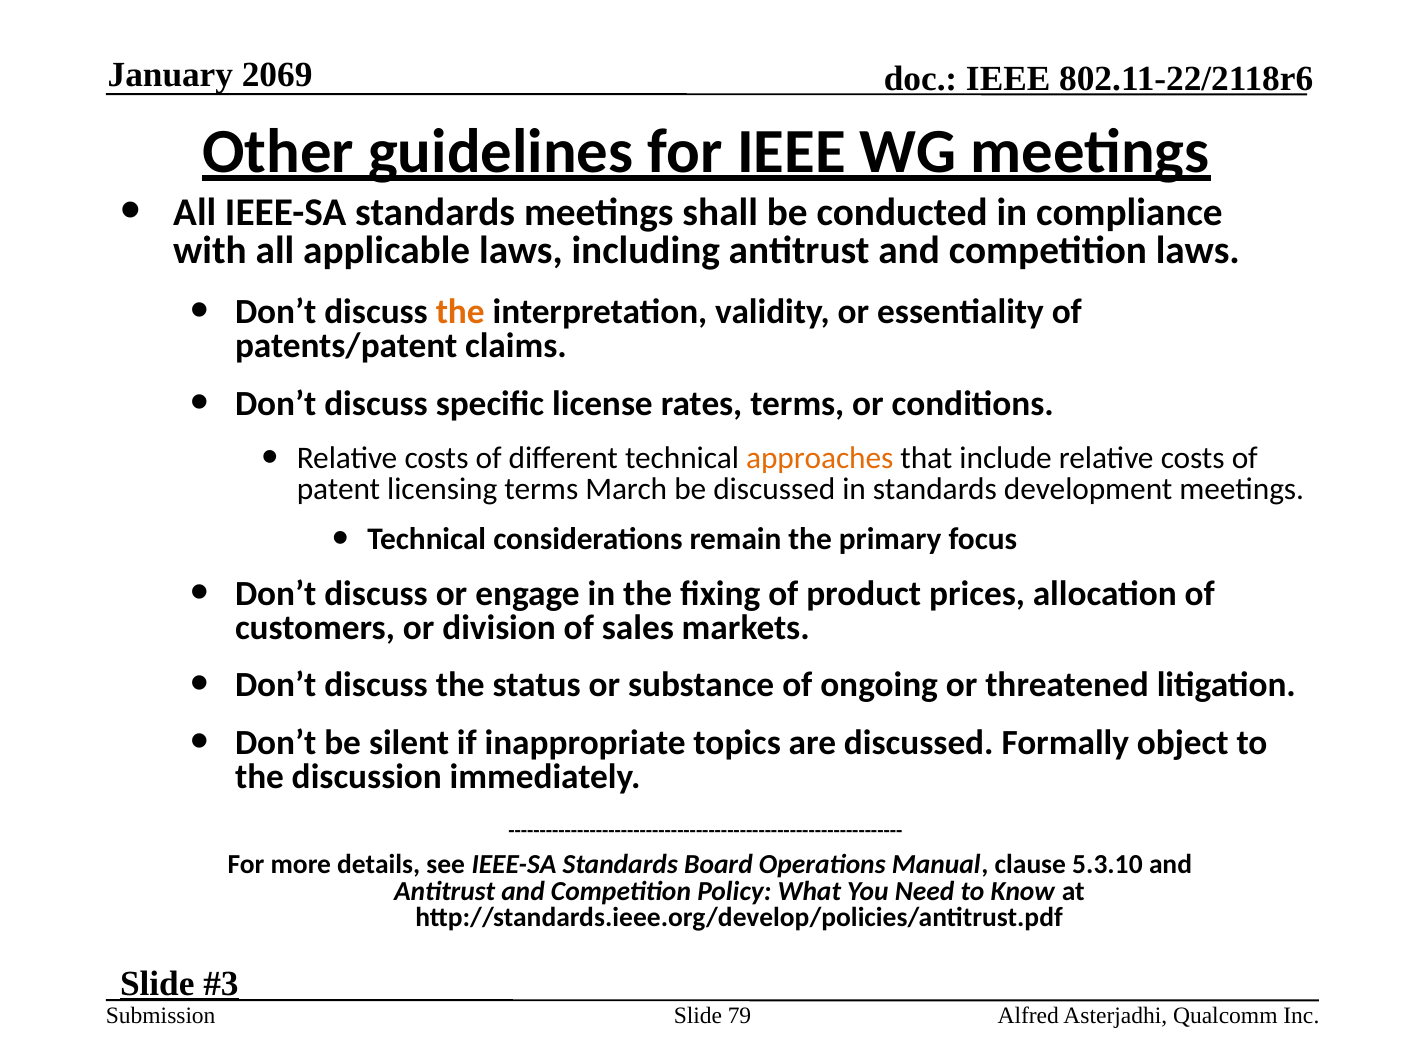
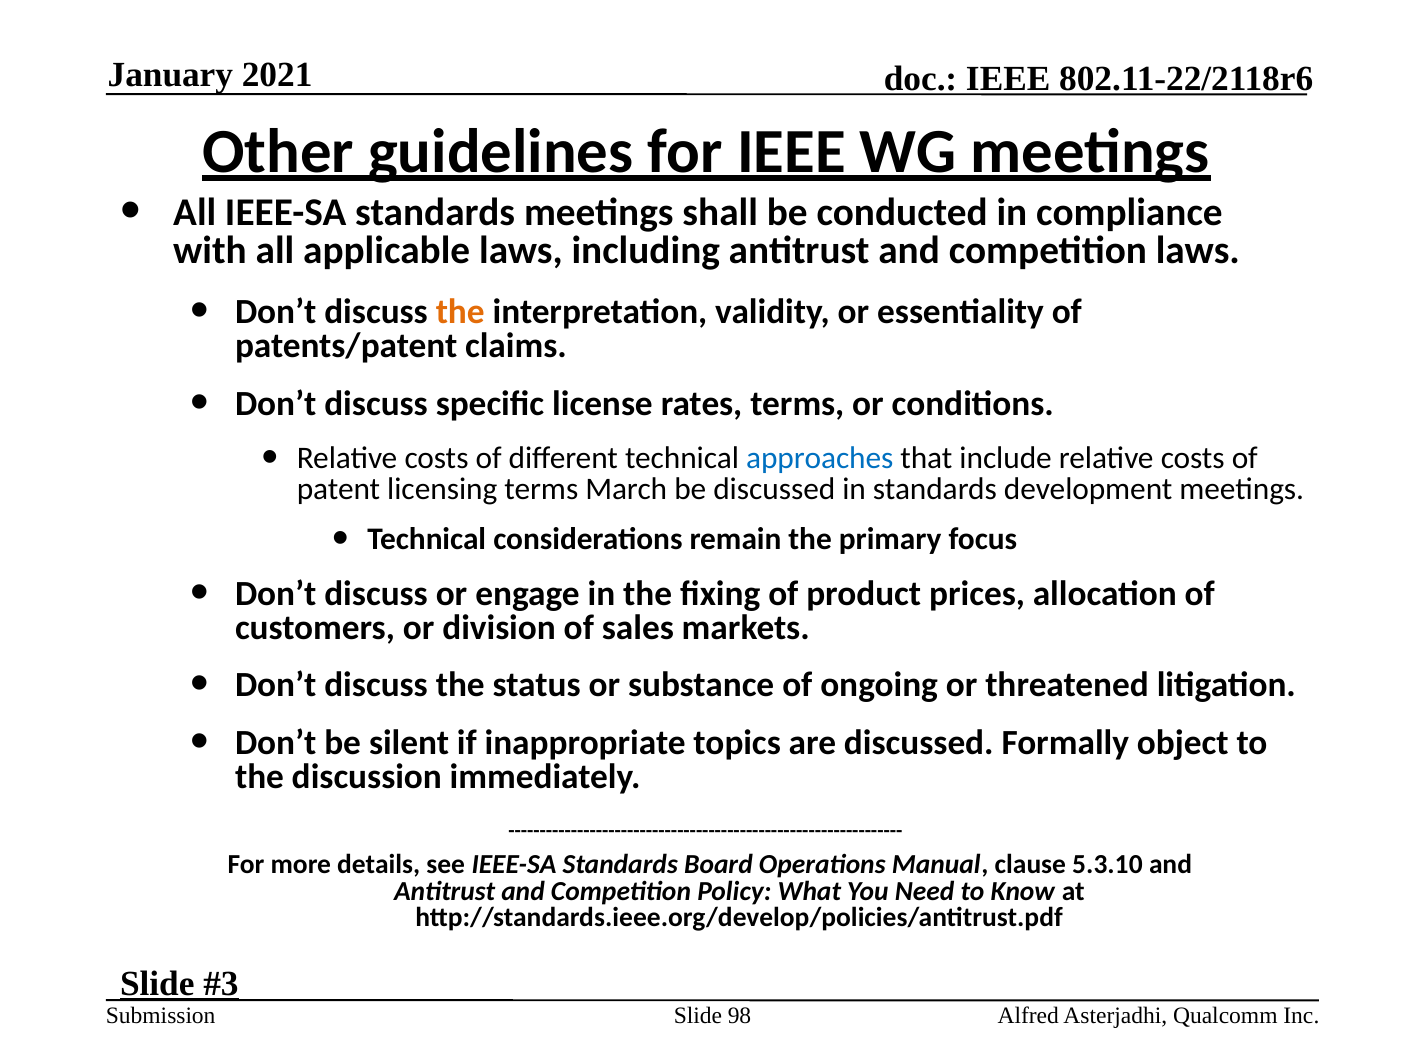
2069: 2069 -> 2021
approaches colour: orange -> blue
79: 79 -> 98
